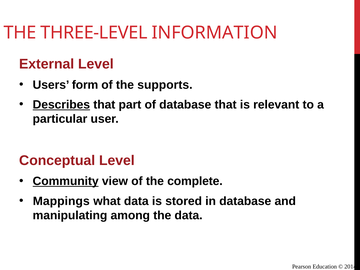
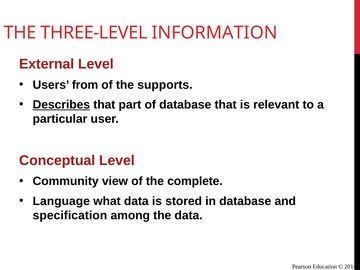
form: form -> from
Community underline: present -> none
Mappings: Mappings -> Language
manipulating: manipulating -> specification
